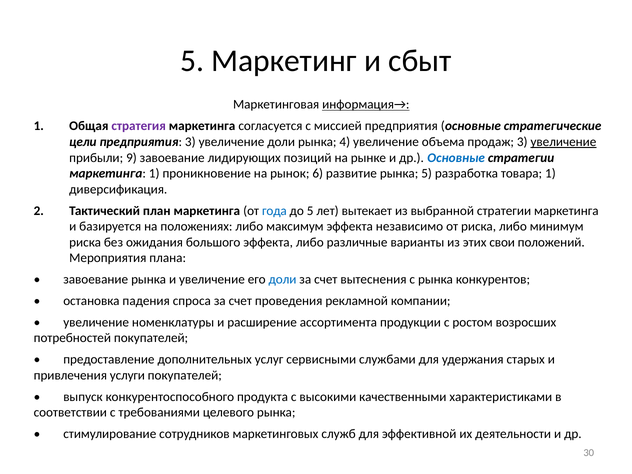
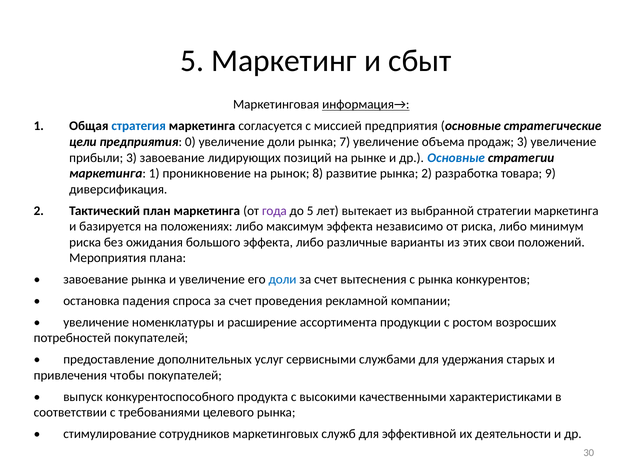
стратегия colour: purple -> blue
предприятия 3: 3 -> 0
4: 4 -> 7
увеличение at (563, 142) underline: present -> none
прибыли 9: 9 -> 3
6: 6 -> 8
рынка 5: 5 -> 2
товара 1: 1 -> 9
года colour: blue -> purple
услуги: услуги -> чтобы
